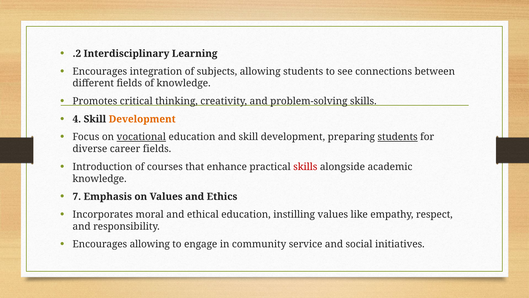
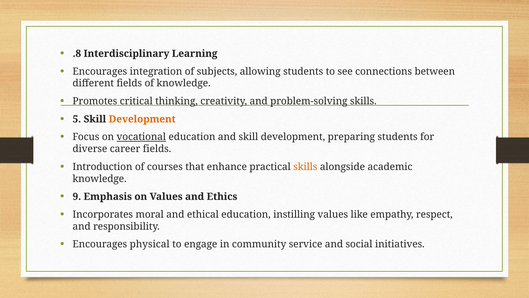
.2: .2 -> .8
4: 4 -> 5
students at (398, 137) underline: present -> none
skills at (305, 167) colour: red -> orange
7: 7 -> 9
Encourages allowing: allowing -> physical
